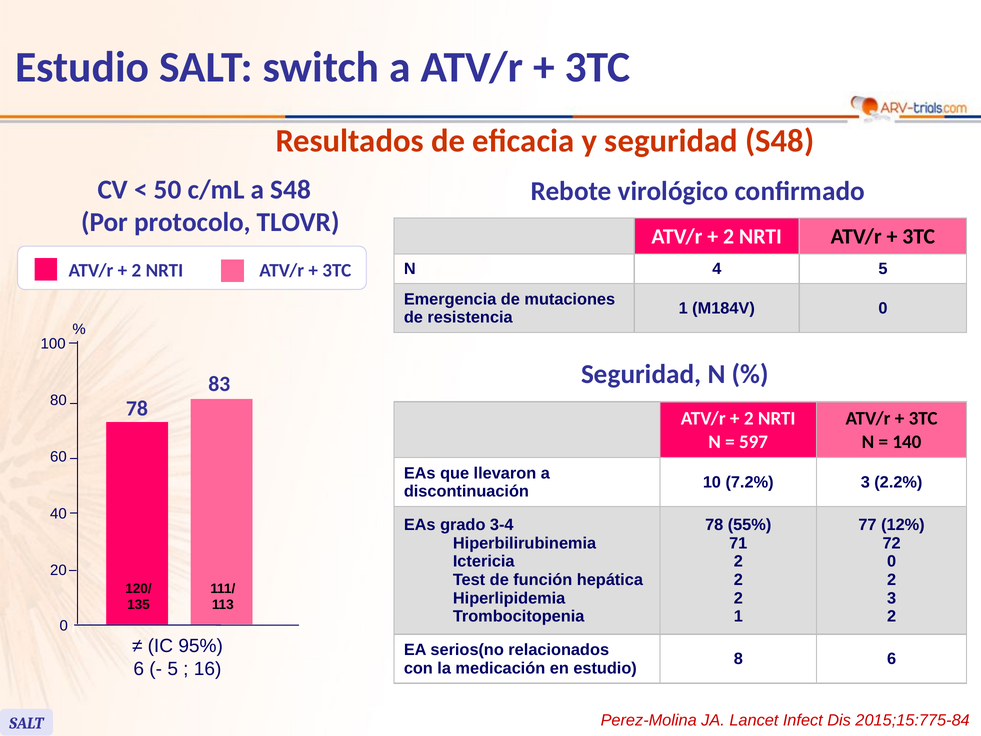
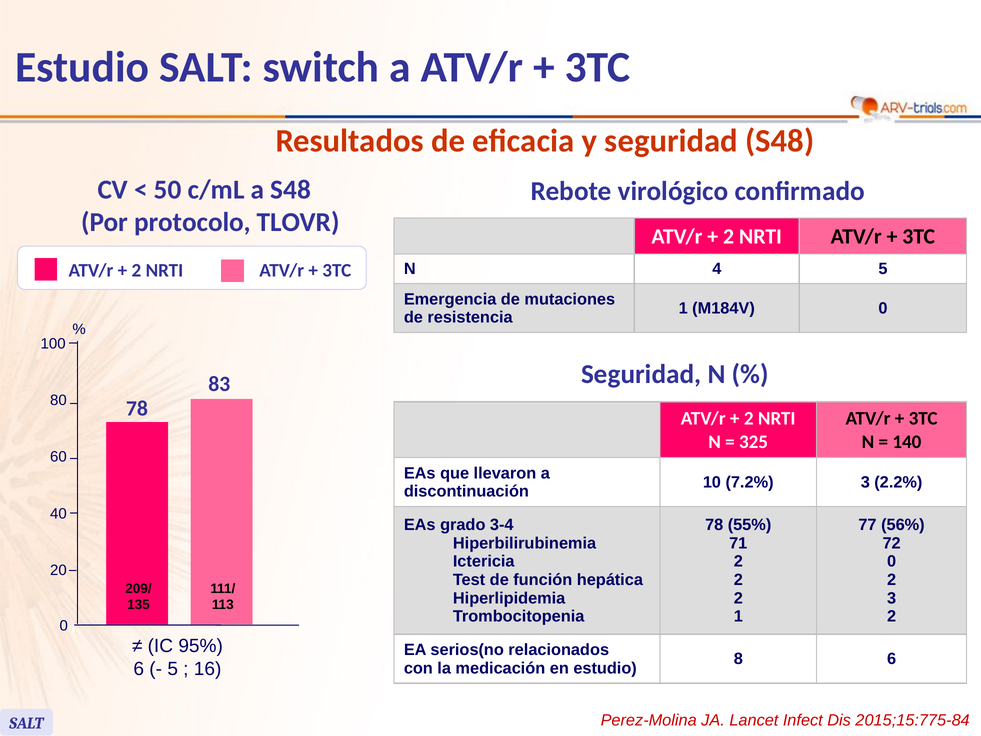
597: 597 -> 325
12%: 12% -> 56%
120/: 120/ -> 209/
